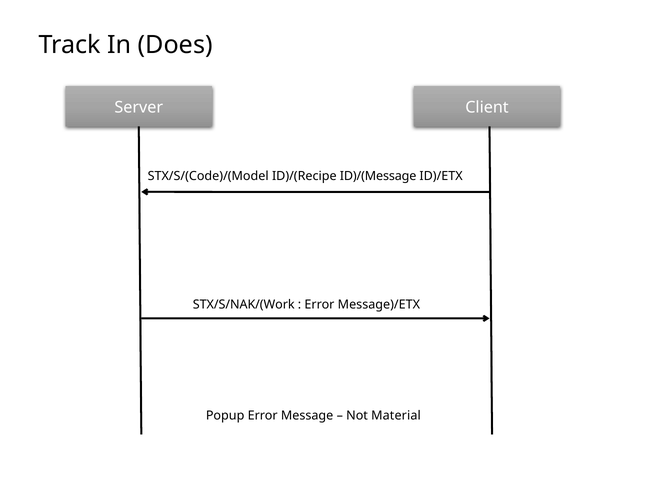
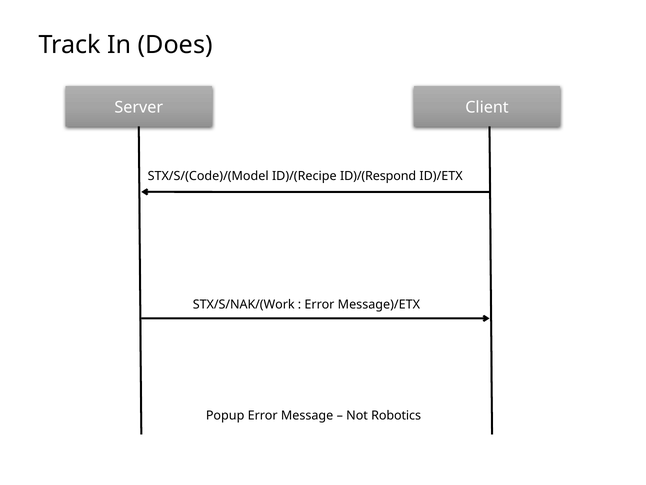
ID)/(Message: ID)/(Message -> ID)/(Respond
Material: Material -> Robotics
